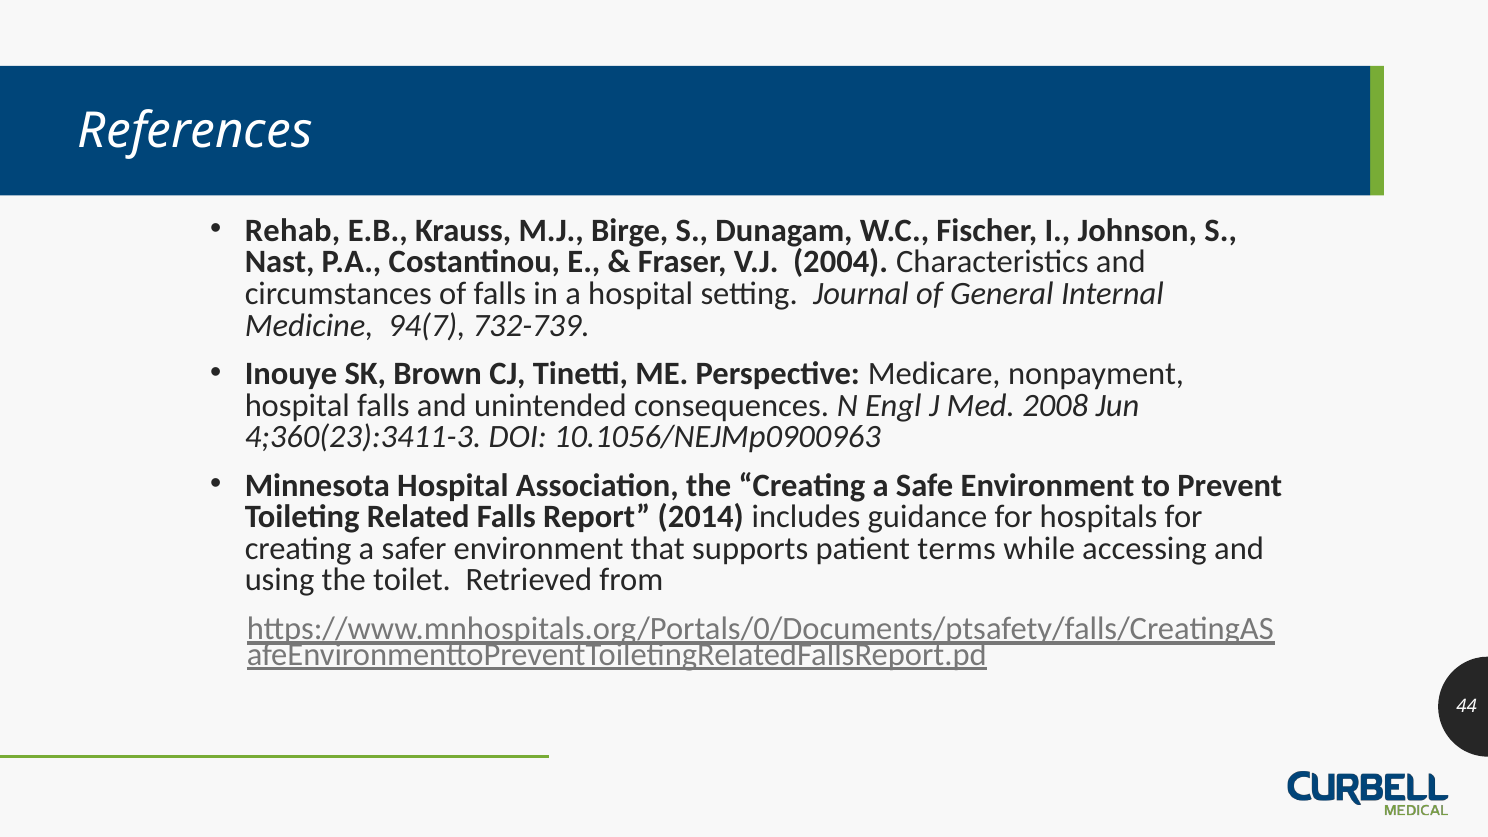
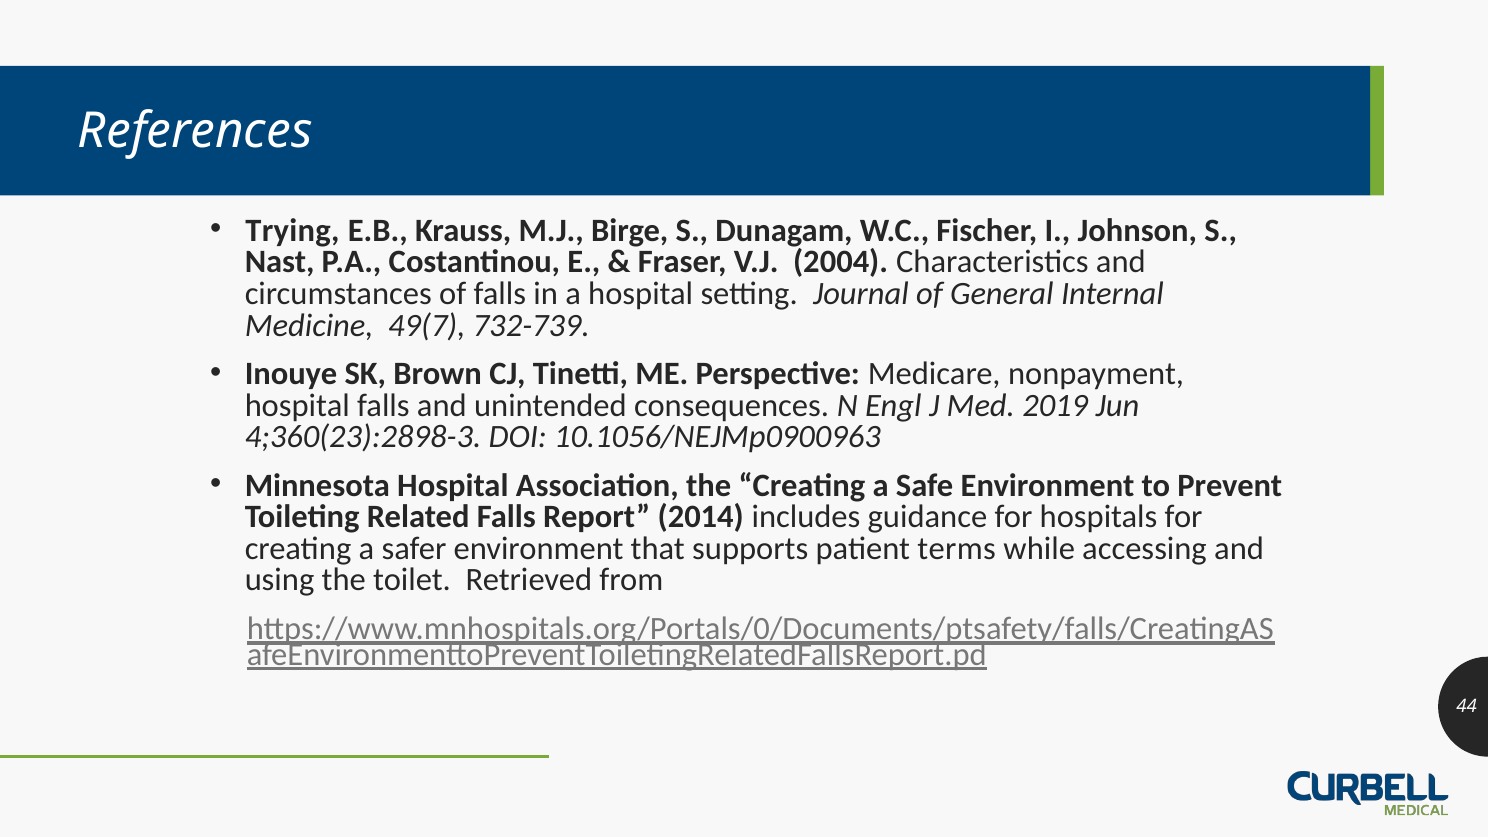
Rehab: Rehab -> Trying
94(7: 94(7 -> 49(7
2008: 2008 -> 2019
4;360(23):3411-3: 4;360(23):3411-3 -> 4;360(23):2898-3
